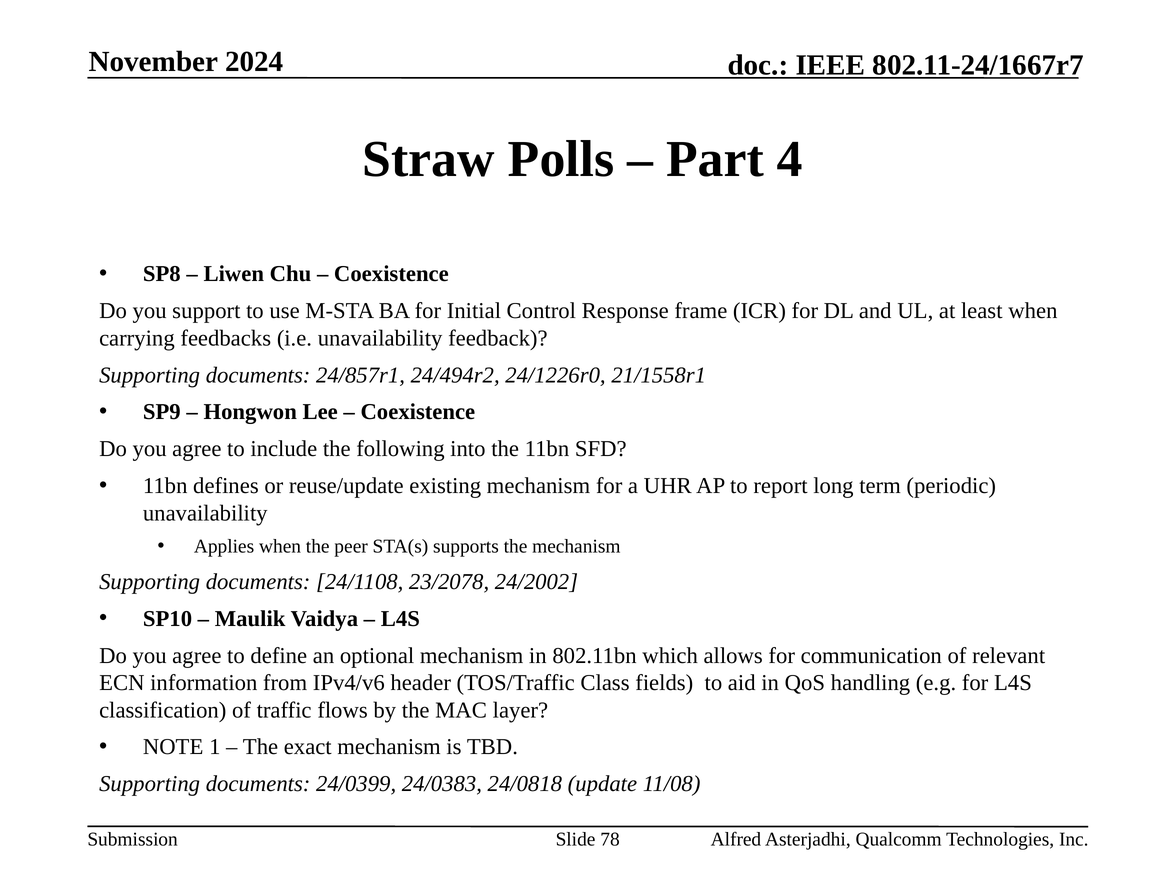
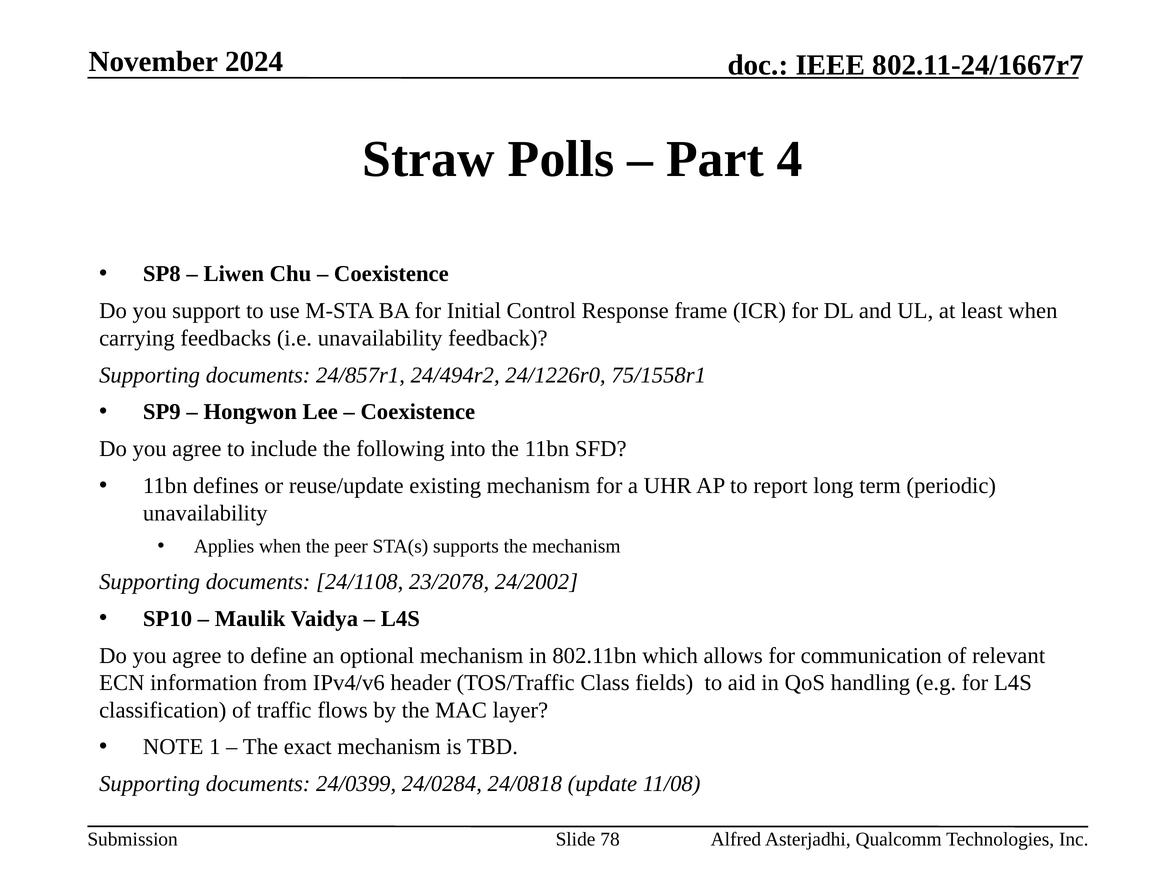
21/1558r1: 21/1558r1 -> 75/1558r1
24/0383: 24/0383 -> 24/0284
